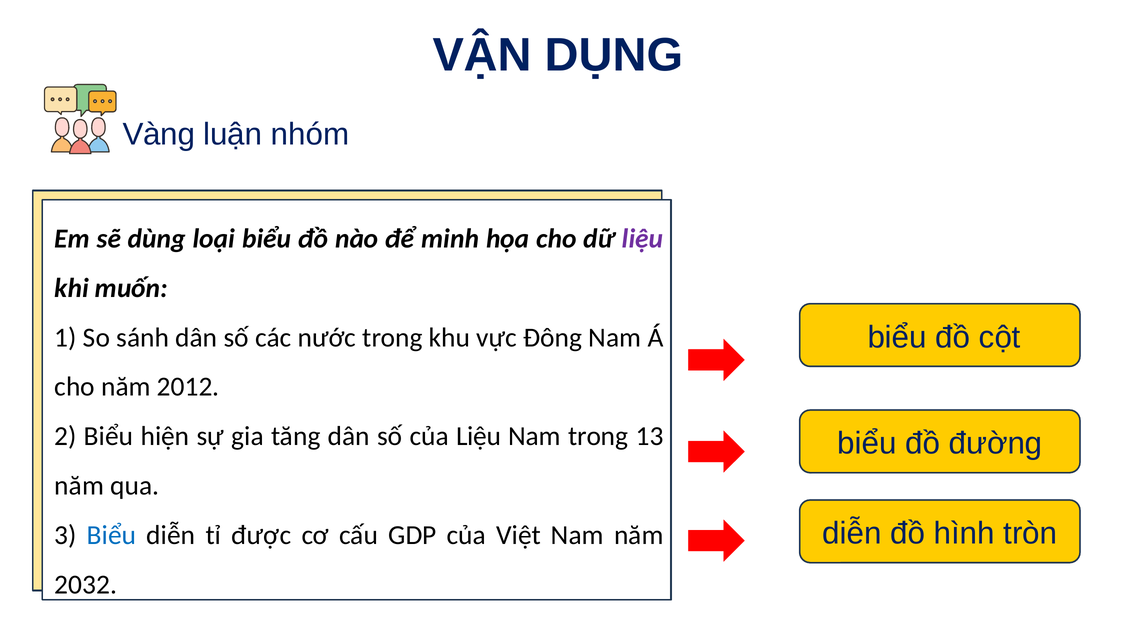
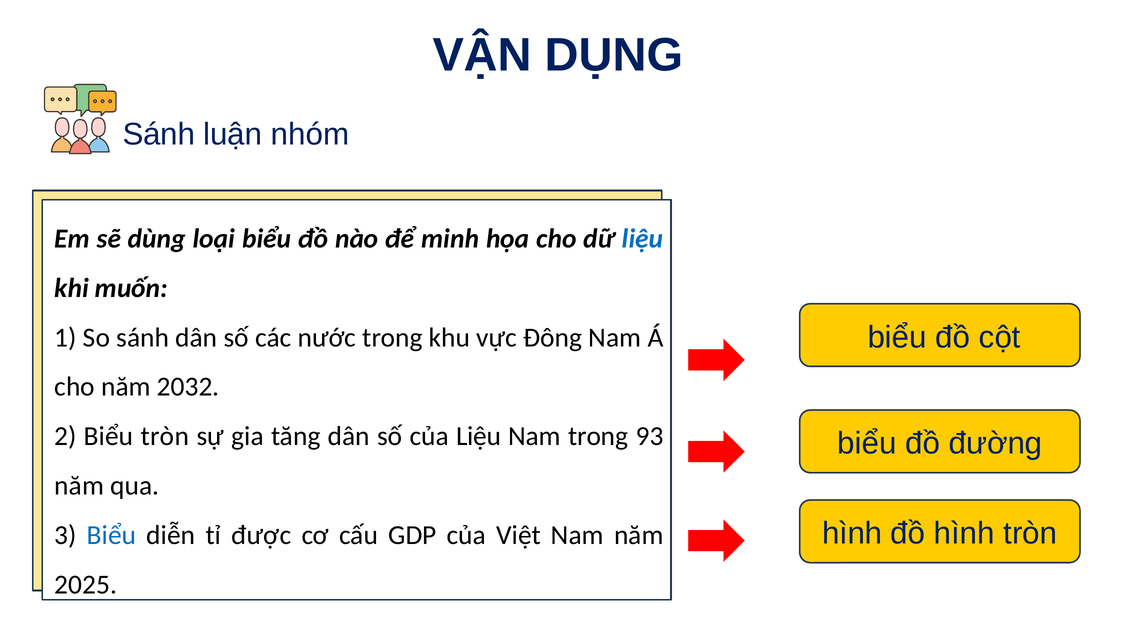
Vàng at (159, 134): Vàng -> Sánh
liệu at (643, 239) colour: purple -> blue
2012: 2012 -> 2032
Biểu hiện: hiện -> tròn
13: 13 -> 93
diễn at (852, 534): diễn -> hình
2032: 2032 -> 2025
